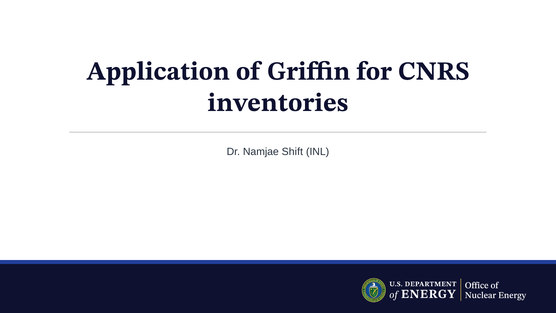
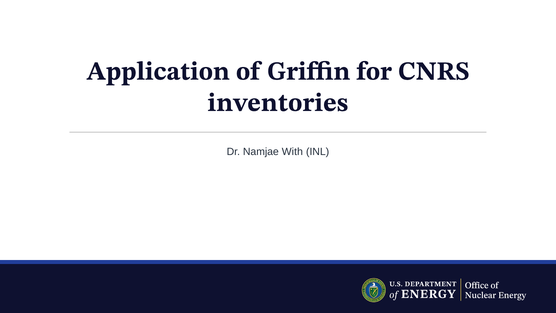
Shift: Shift -> With
